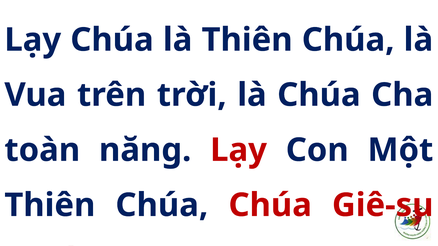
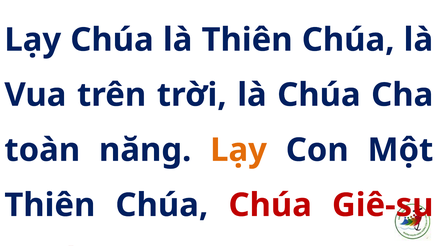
Lạy at (239, 150) colour: red -> orange
